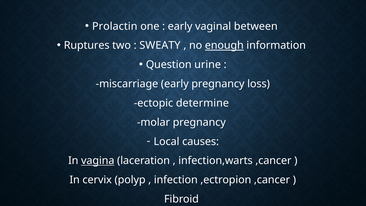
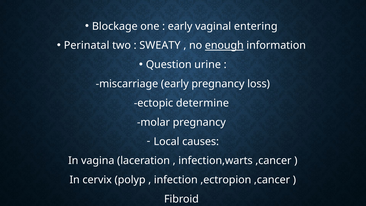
Prolactin: Prolactin -> Blockage
between: between -> entering
Ruptures: Ruptures -> Perinatal
vagina underline: present -> none
